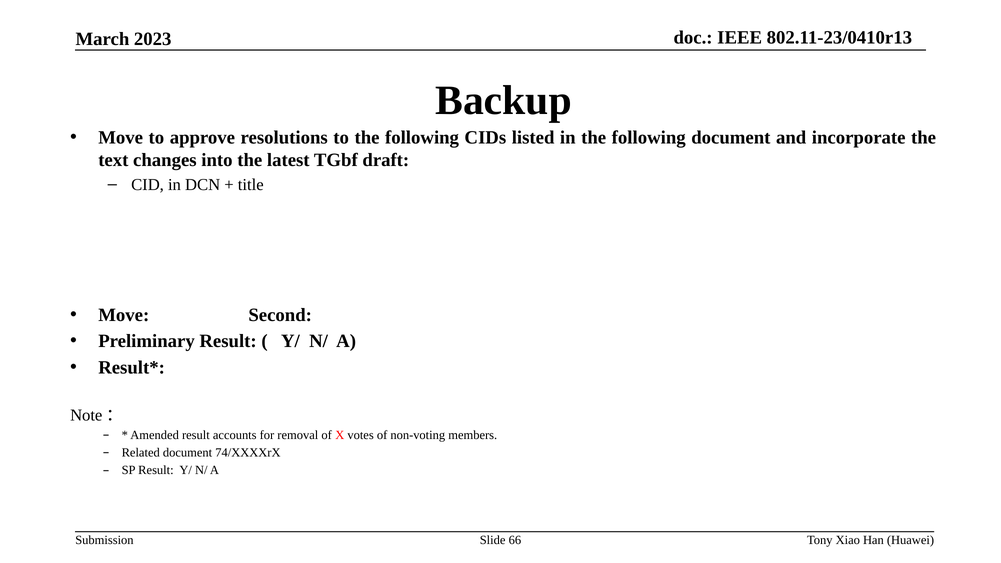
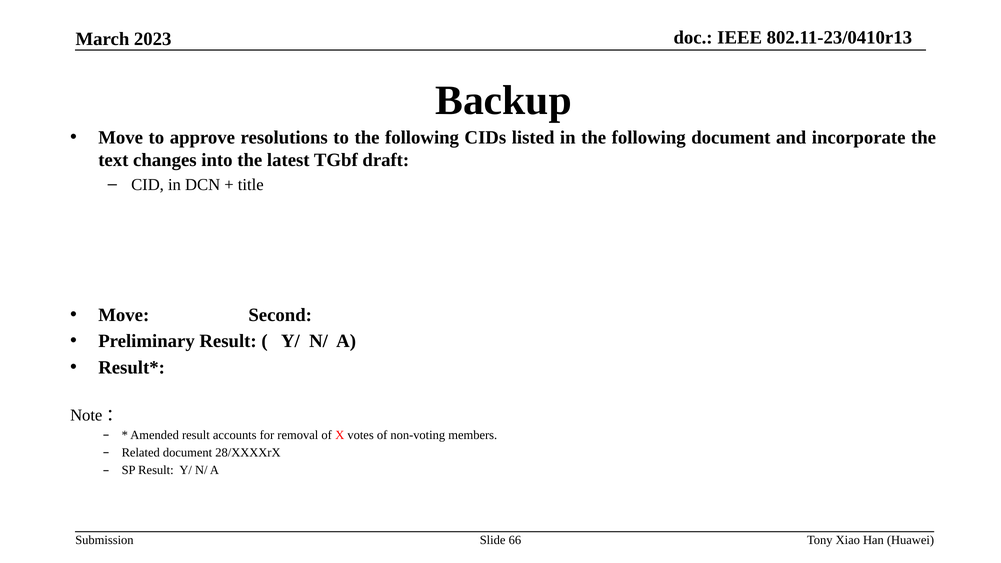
74/XXXXrX: 74/XXXXrX -> 28/XXXXrX
